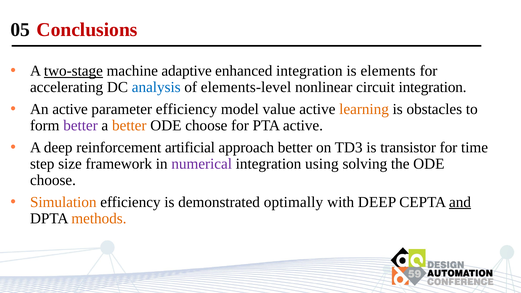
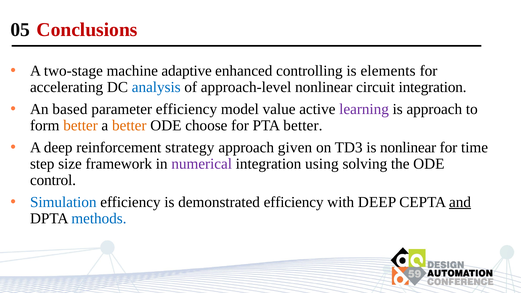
two-stage underline: present -> none
enhanced integration: integration -> controlling
elements-level: elements-level -> approach-level
An active: active -> based
learning colour: orange -> purple
is obstacles: obstacles -> approach
better at (81, 126) colour: purple -> orange
PTA active: active -> better
artificial: artificial -> strategy
approach better: better -> given
is transistor: transistor -> nonlinear
choose at (53, 180): choose -> control
Simulation colour: orange -> blue
demonstrated optimally: optimally -> efficiency
methods colour: orange -> blue
